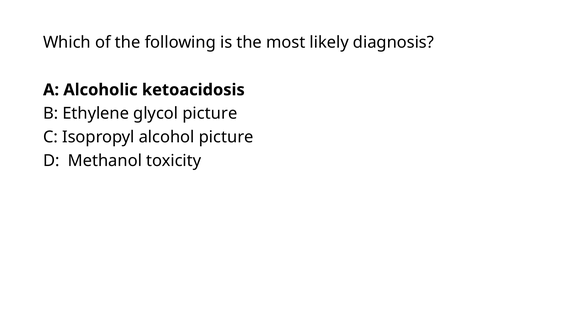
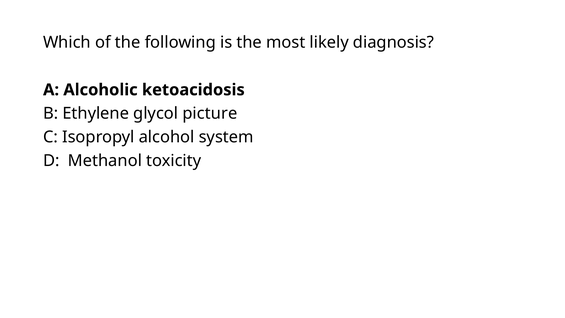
alcohol picture: picture -> system
